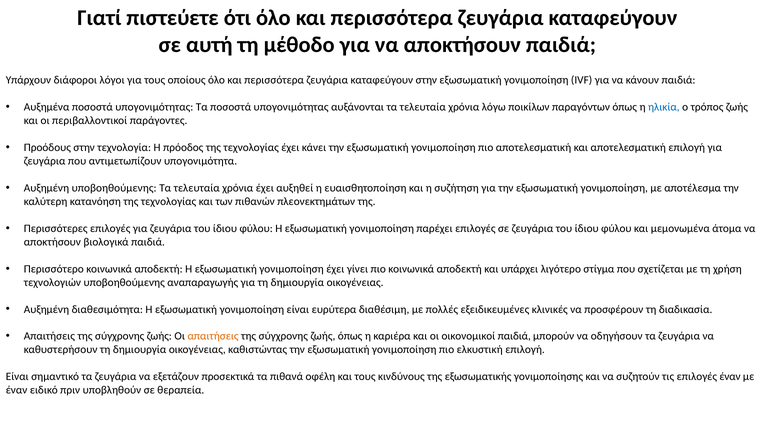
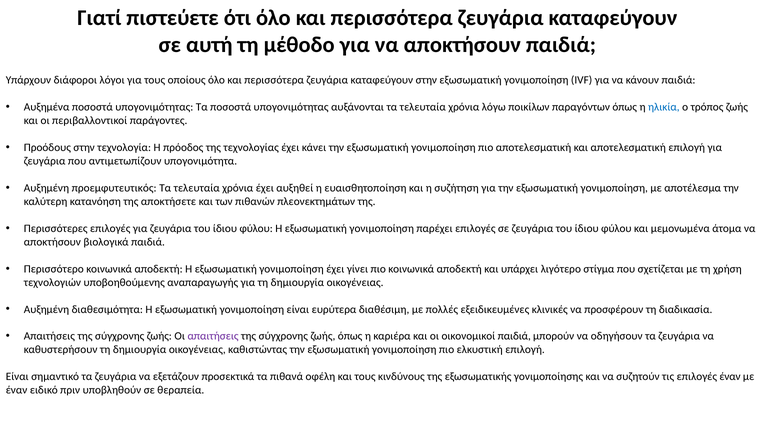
Αυξημένη υποβοηθούμενης: υποβοηθούμενης -> προεμφυτευτικός
κατανόηση της τεχνολογίας: τεχνολογίας -> αποκτήσετε
απαιτήσεις at (213, 336) colour: orange -> purple
